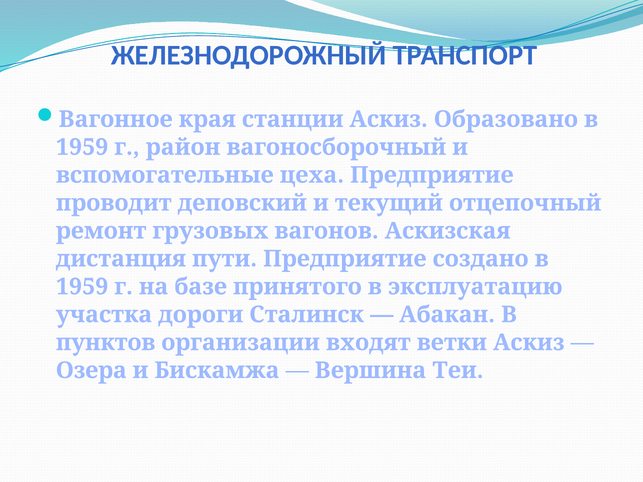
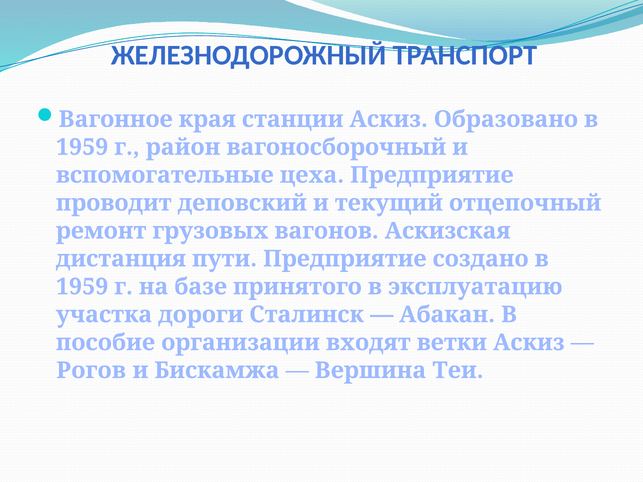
пунктов: пунктов -> пособие
Озера: Озера -> Рогов
